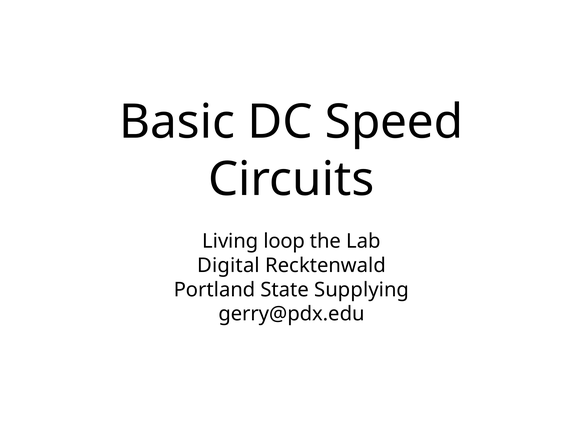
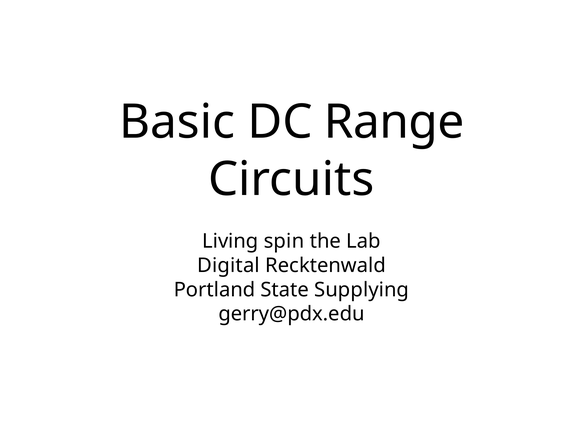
Speed: Speed -> Range
loop: loop -> spin
